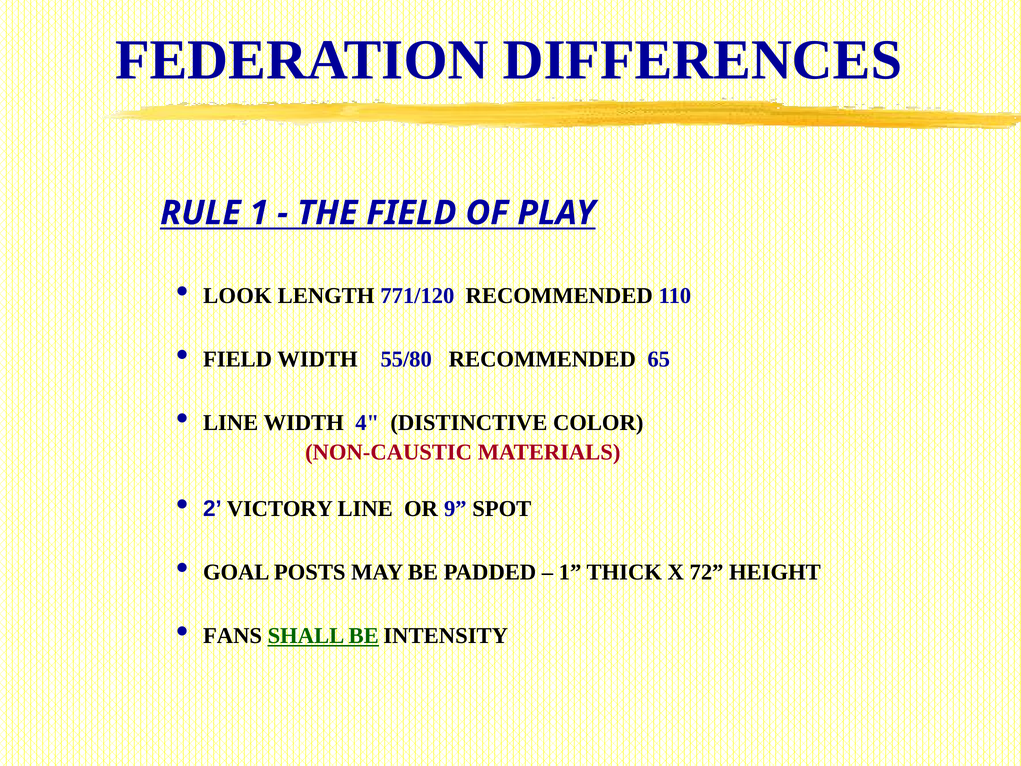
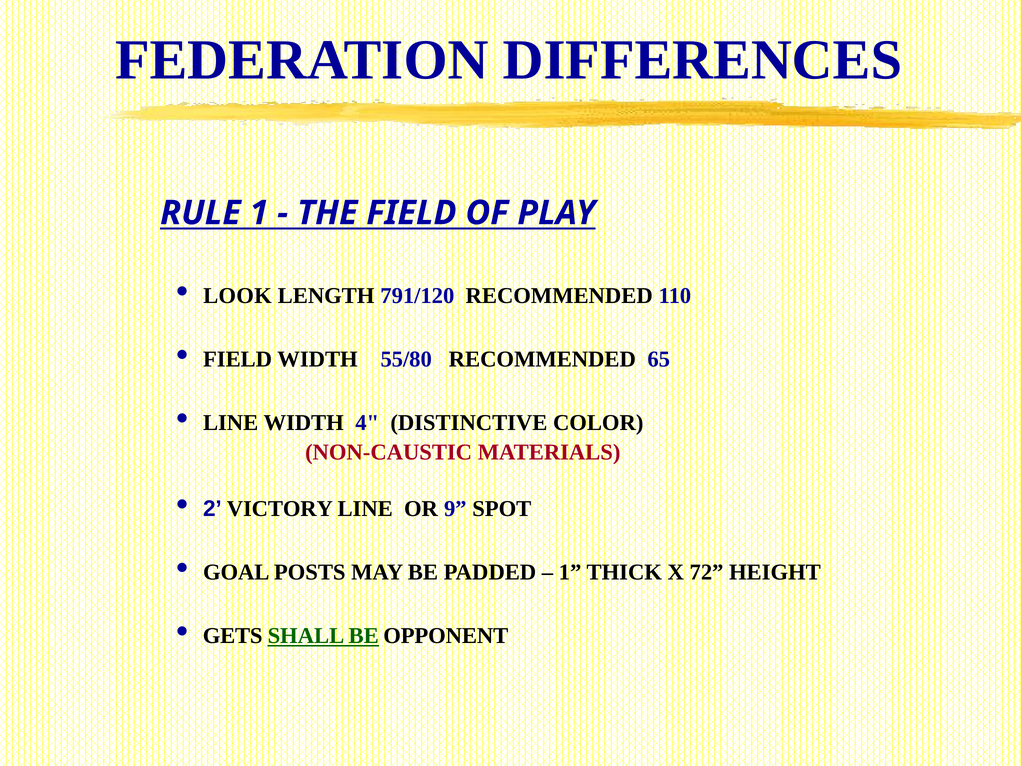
771/120: 771/120 -> 791/120
FANS: FANS -> GETS
INTENSITY: INTENSITY -> OPPONENT
